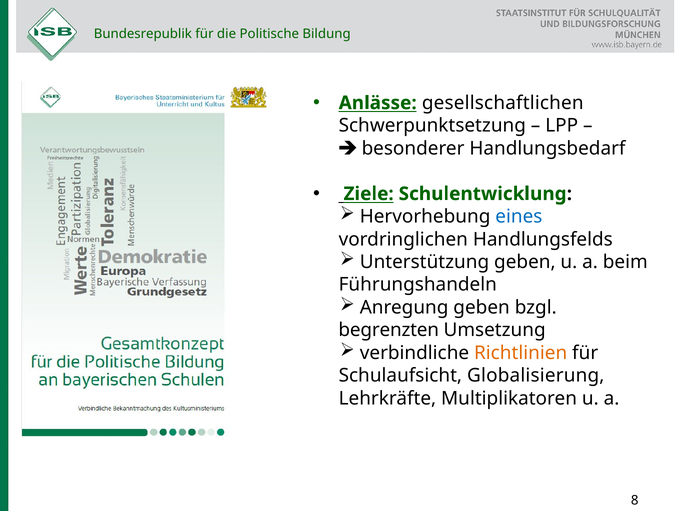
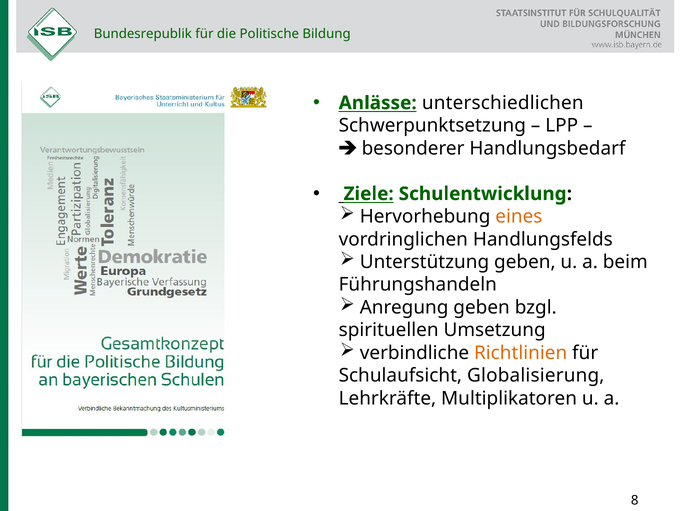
gesellschaftlichen: gesellschaftlichen -> unterschiedlichen
eines colour: blue -> orange
begrenzten: begrenzten -> spirituellen
